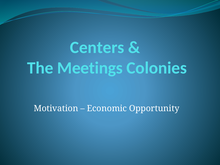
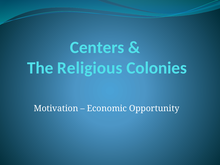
Meetings: Meetings -> Religious
